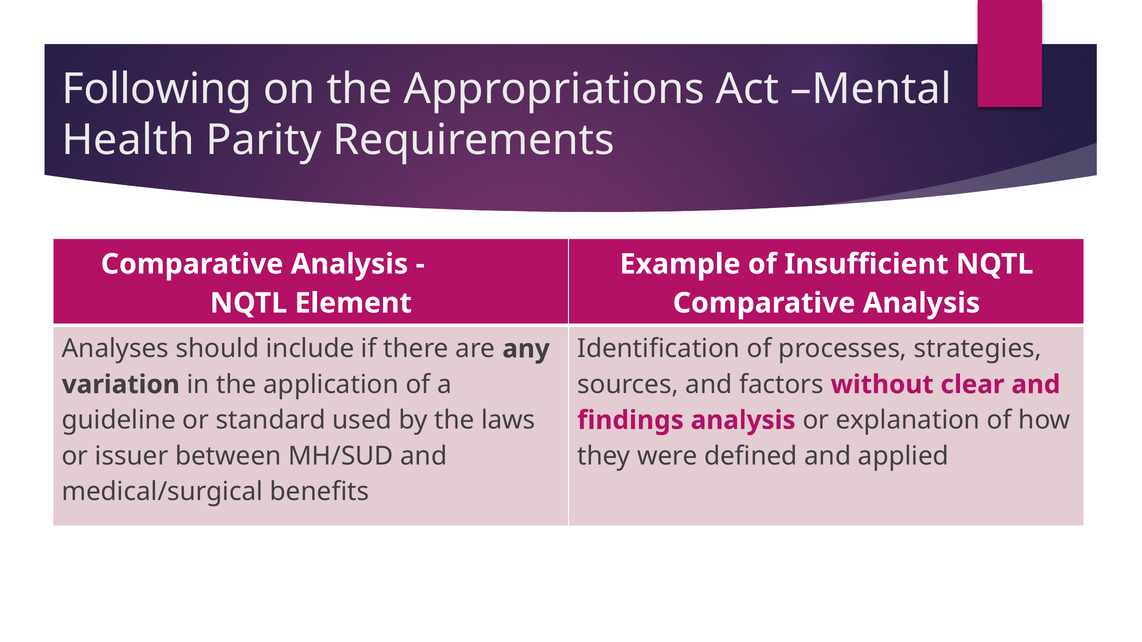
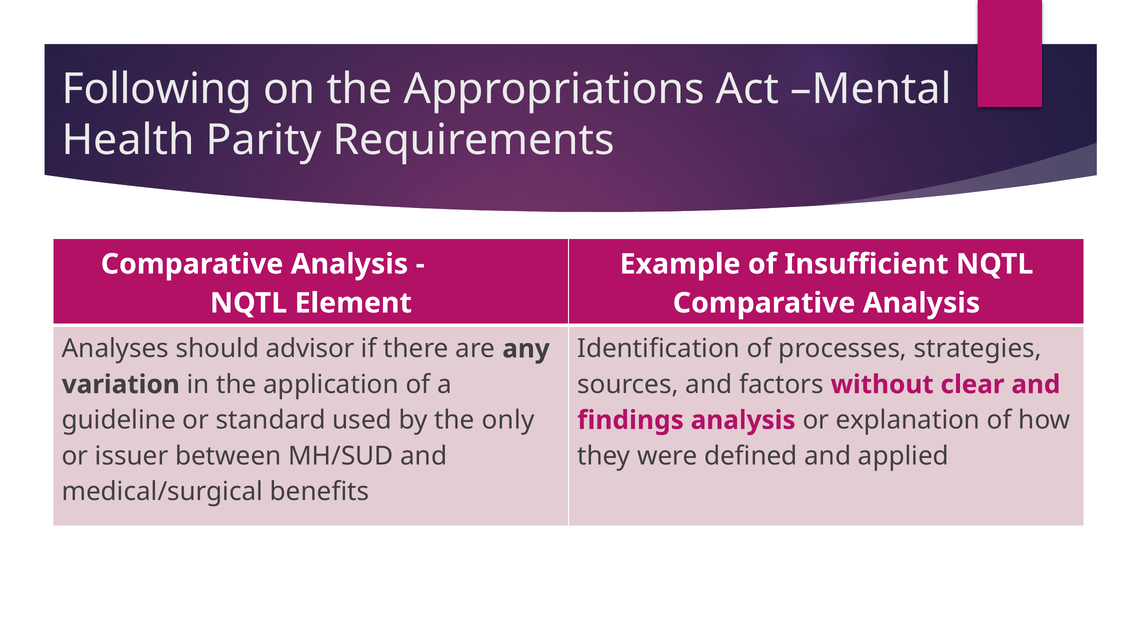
include: include -> advisor
laws: laws -> only
